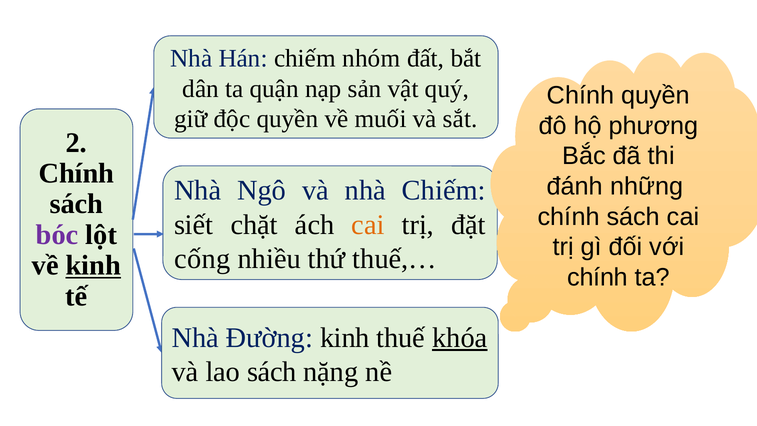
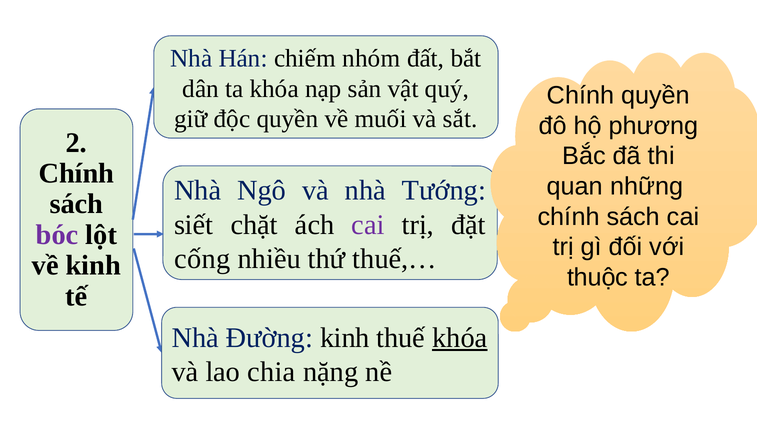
ta quận: quận -> khóa
đánh: đánh -> quan
nhà Chiếm: Chiếm -> Tướng
cai at (368, 225) colour: orange -> purple
kinh at (93, 265) underline: present -> none
chính at (598, 277): chính -> thuộc
lao sách: sách -> chia
